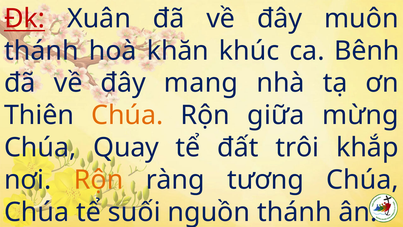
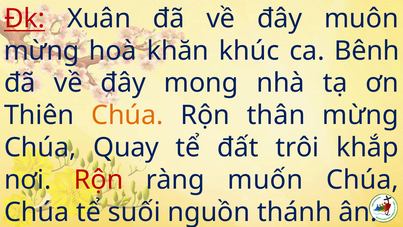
thánh at (41, 51): thánh -> mừng
mang: mang -> mong
giữa: giữa -> thân
Rộn at (99, 180) colour: orange -> red
tương: tương -> muốn
